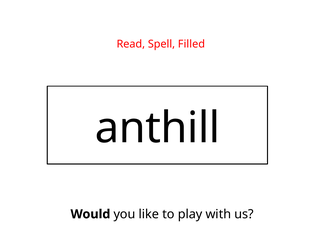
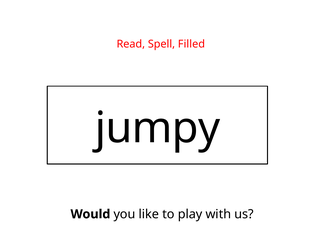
anthill: anthill -> jumpy
